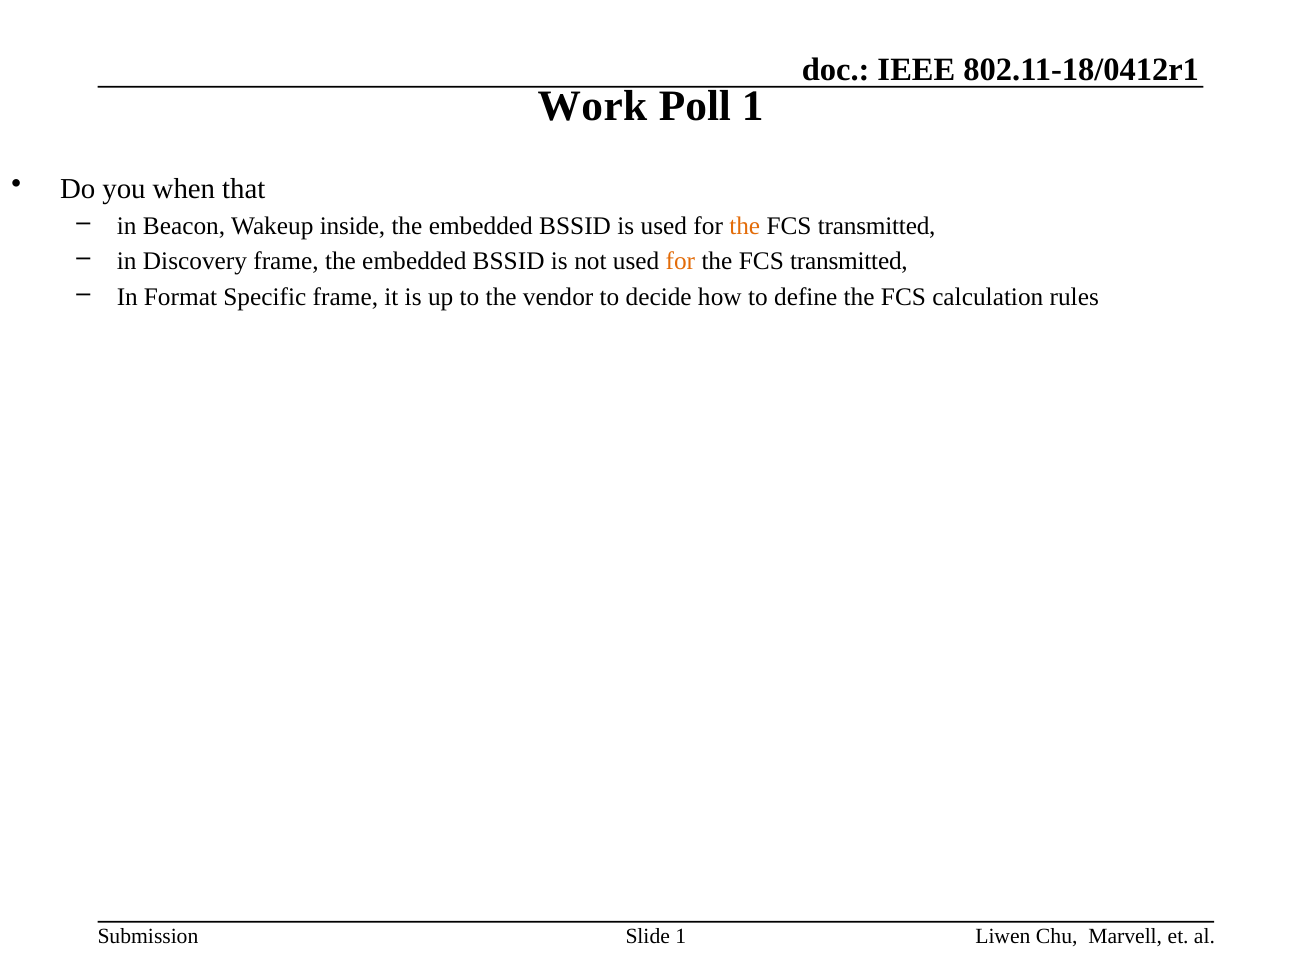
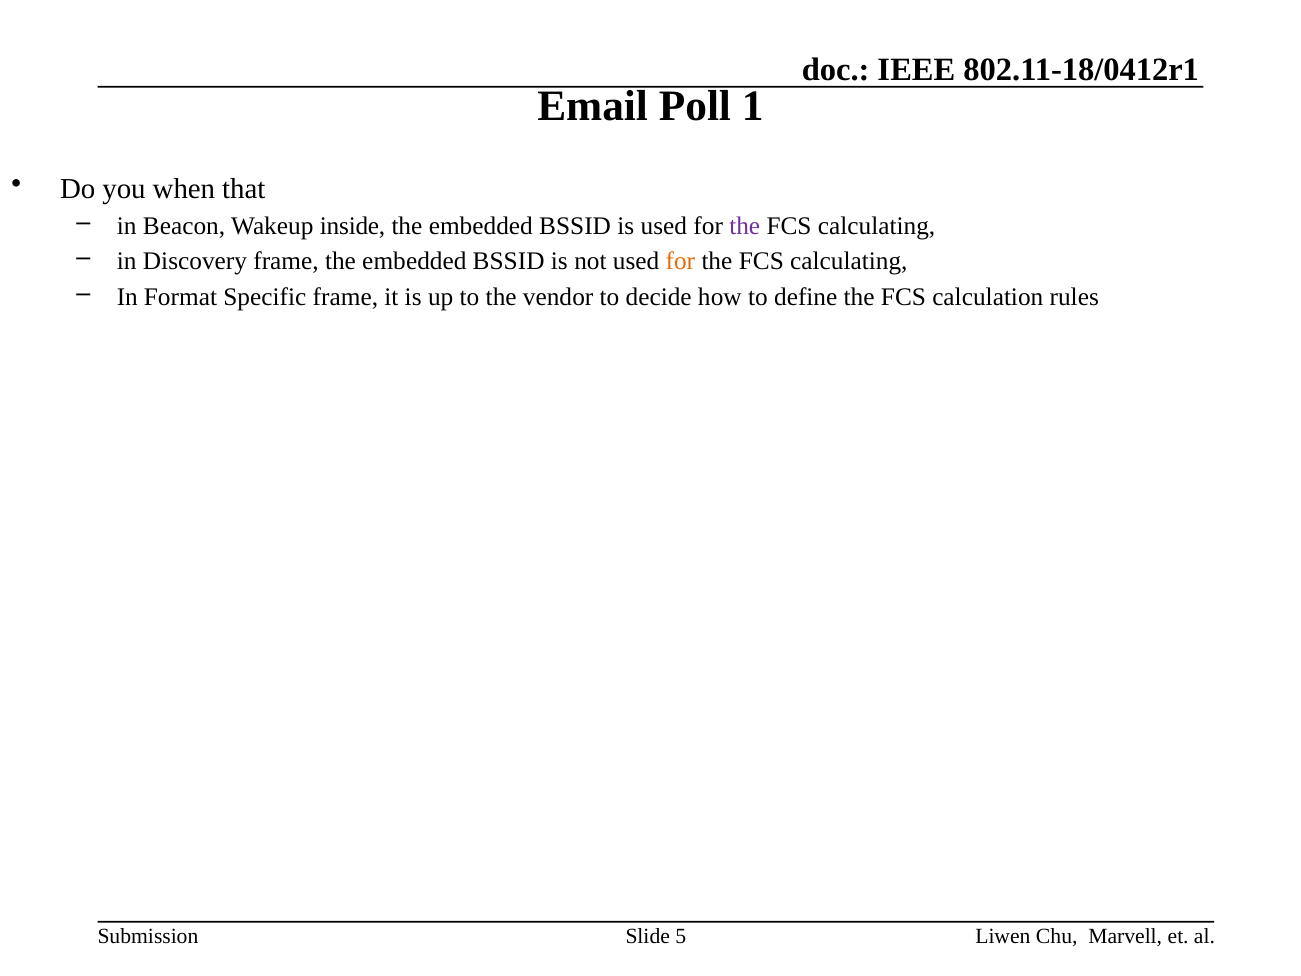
Work: Work -> Email
the at (745, 226) colour: orange -> purple
transmitted at (877, 226): transmitted -> calculating
transmitted at (849, 261): transmitted -> calculating
Slide 1: 1 -> 5
